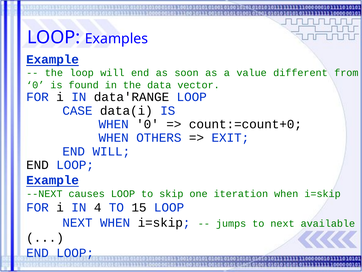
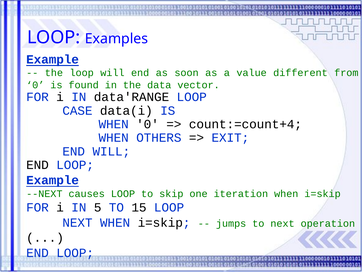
count:=count+0: count:=count+0 -> count:=count+4
4: 4 -> 5
available: available -> operation
